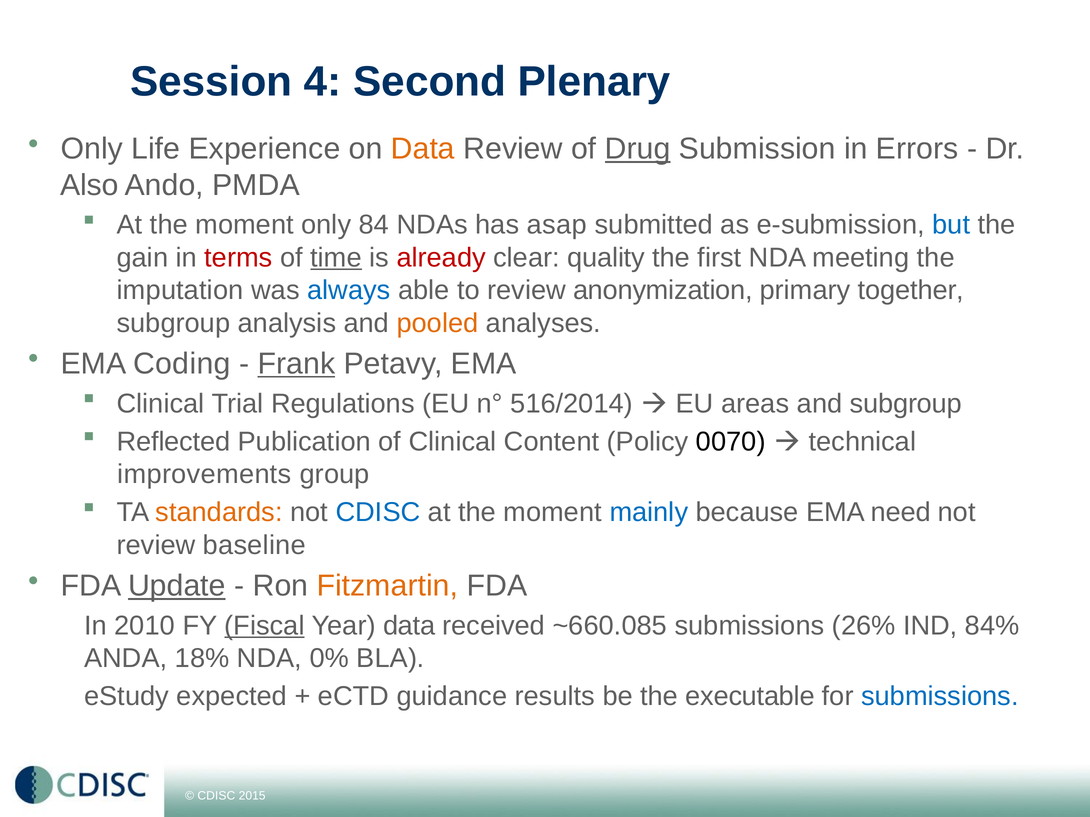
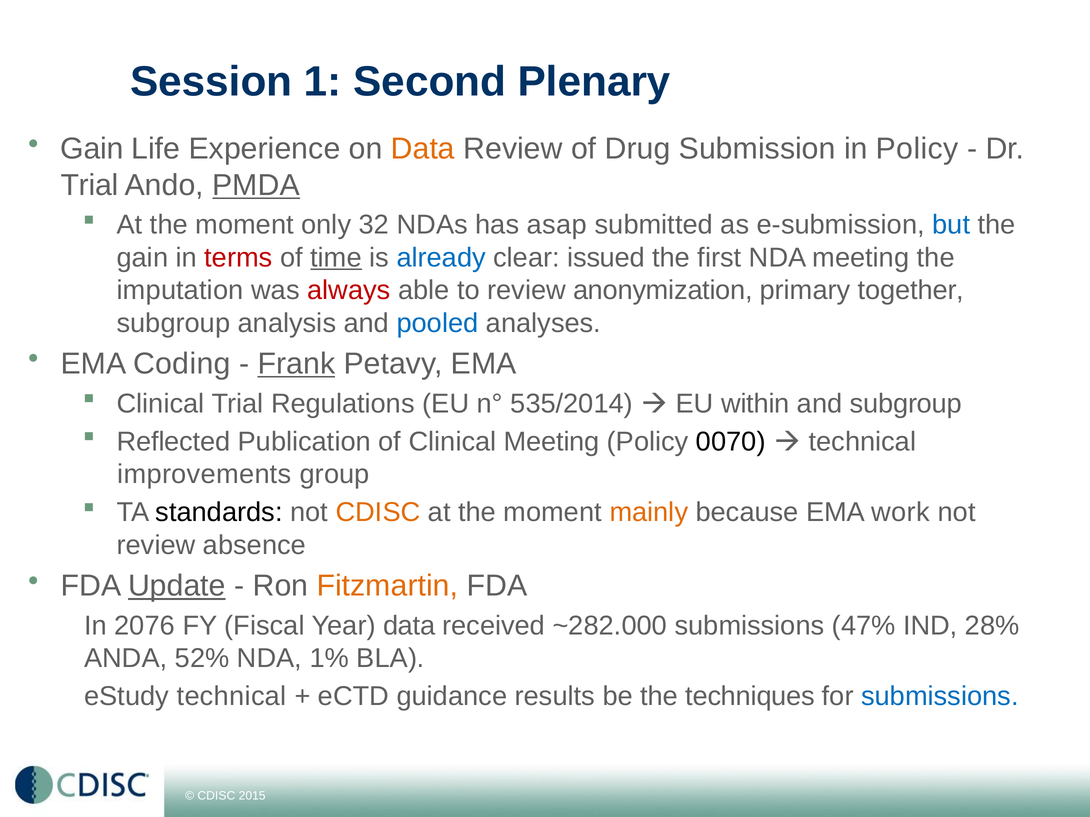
4: 4 -> 1
Only at (92, 149): Only -> Gain
Drug underline: present -> none
in Errors: Errors -> Policy
Also at (89, 185): Also -> Trial
PMDA underline: none -> present
84: 84 -> 32
already colour: red -> blue
quality: quality -> issued
always colour: blue -> red
pooled colour: orange -> blue
516/2014: 516/2014 -> 535/2014
areas: areas -> within
Clinical Content: Content -> Meeting
standards colour: orange -> black
CDISC at (378, 513) colour: blue -> orange
mainly colour: blue -> orange
need: need -> work
baseline: baseline -> absence
2010: 2010 -> 2076
Fiscal underline: present -> none
~660.085: ~660.085 -> ~282.000
26%: 26% -> 47%
84%: 84% -> 28%
18%: 18% -> 52%
0%: 0% -> 1%
eStudy expected: expected -> technical
executable: executable -> techniques
